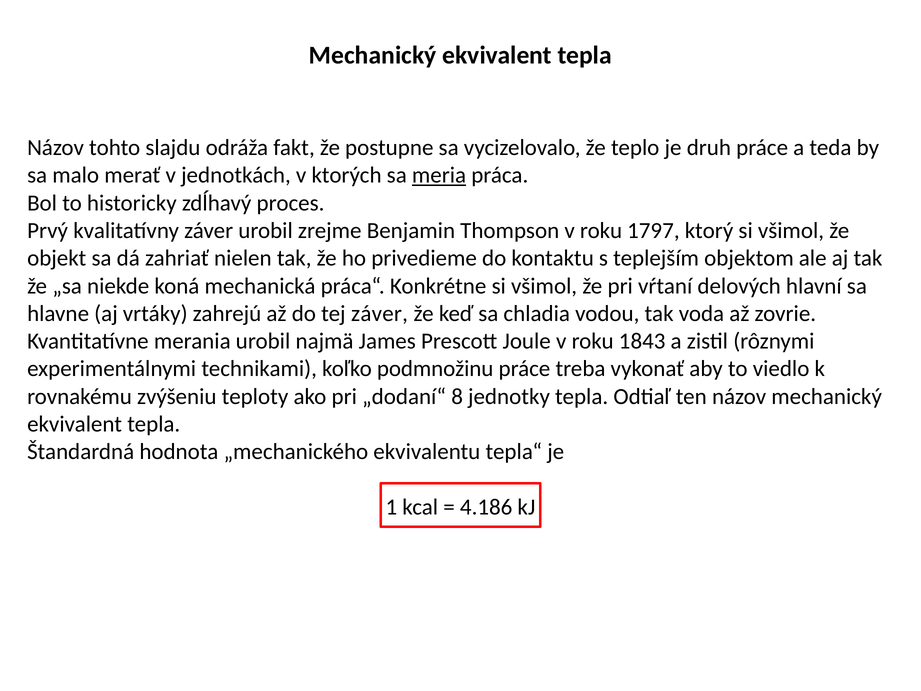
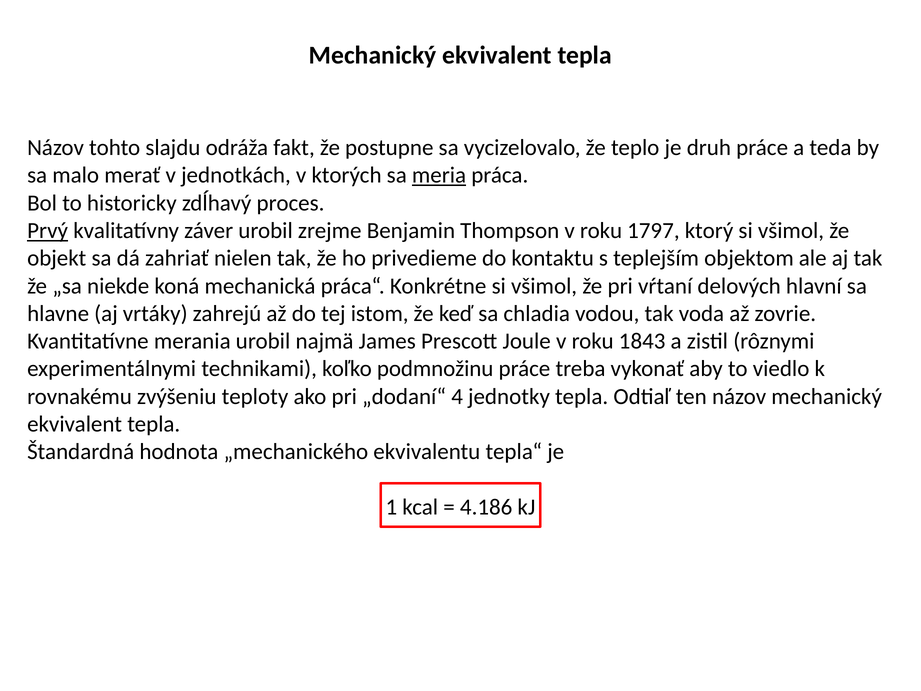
Prvý underline: none -> present
tej záver: záver -> istom
8: 8 -> 4
